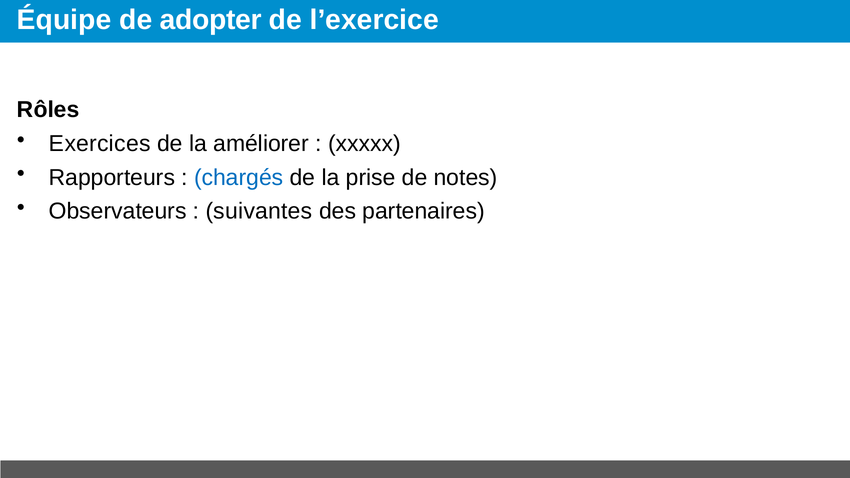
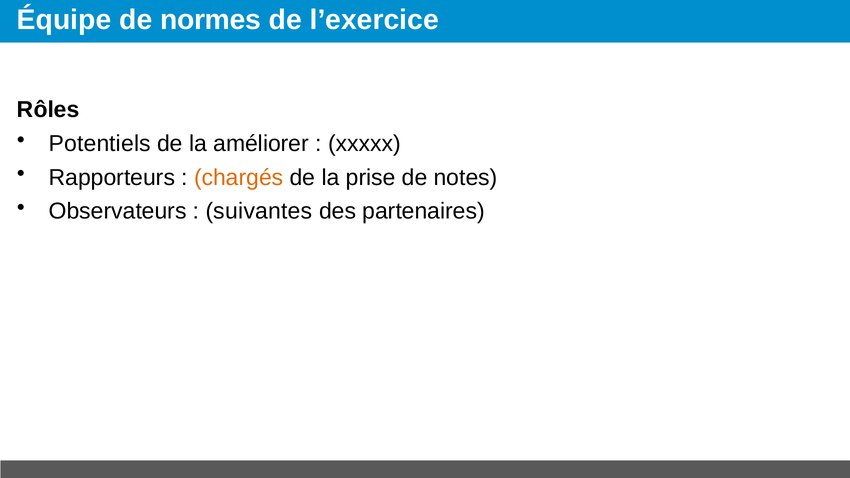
adopter: adopter -> normes
Exercices: Exercices -> Potentiels
chargés colour: blue -> orange
